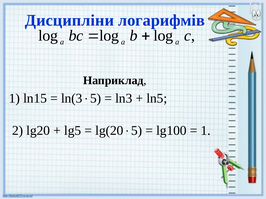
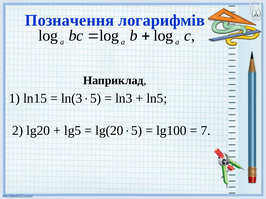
Дисципліни: Дисципліни -> Позначення
1 at (206, 131): 1 -> 7
